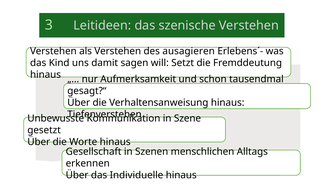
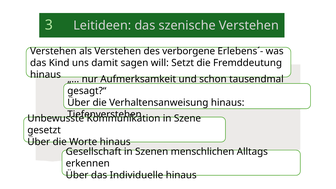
ausagieren: ausagieren -> verborgene
